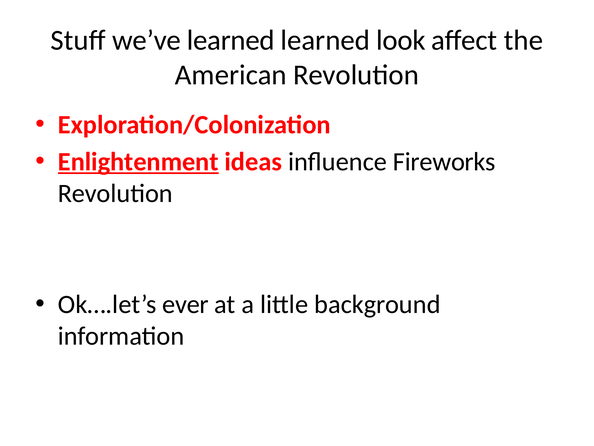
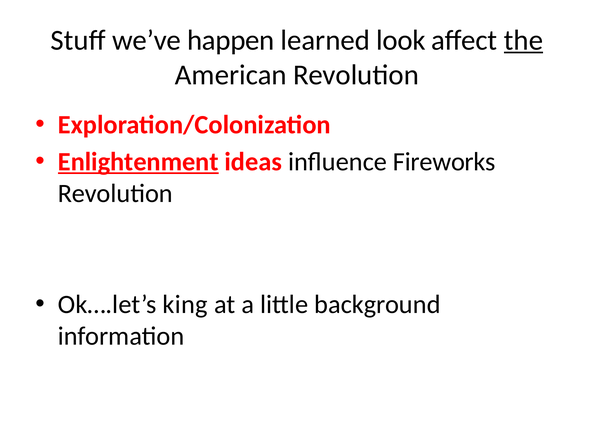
we’ve learned: learned -> happen
the underline: none -> present
ever: ever -> king
